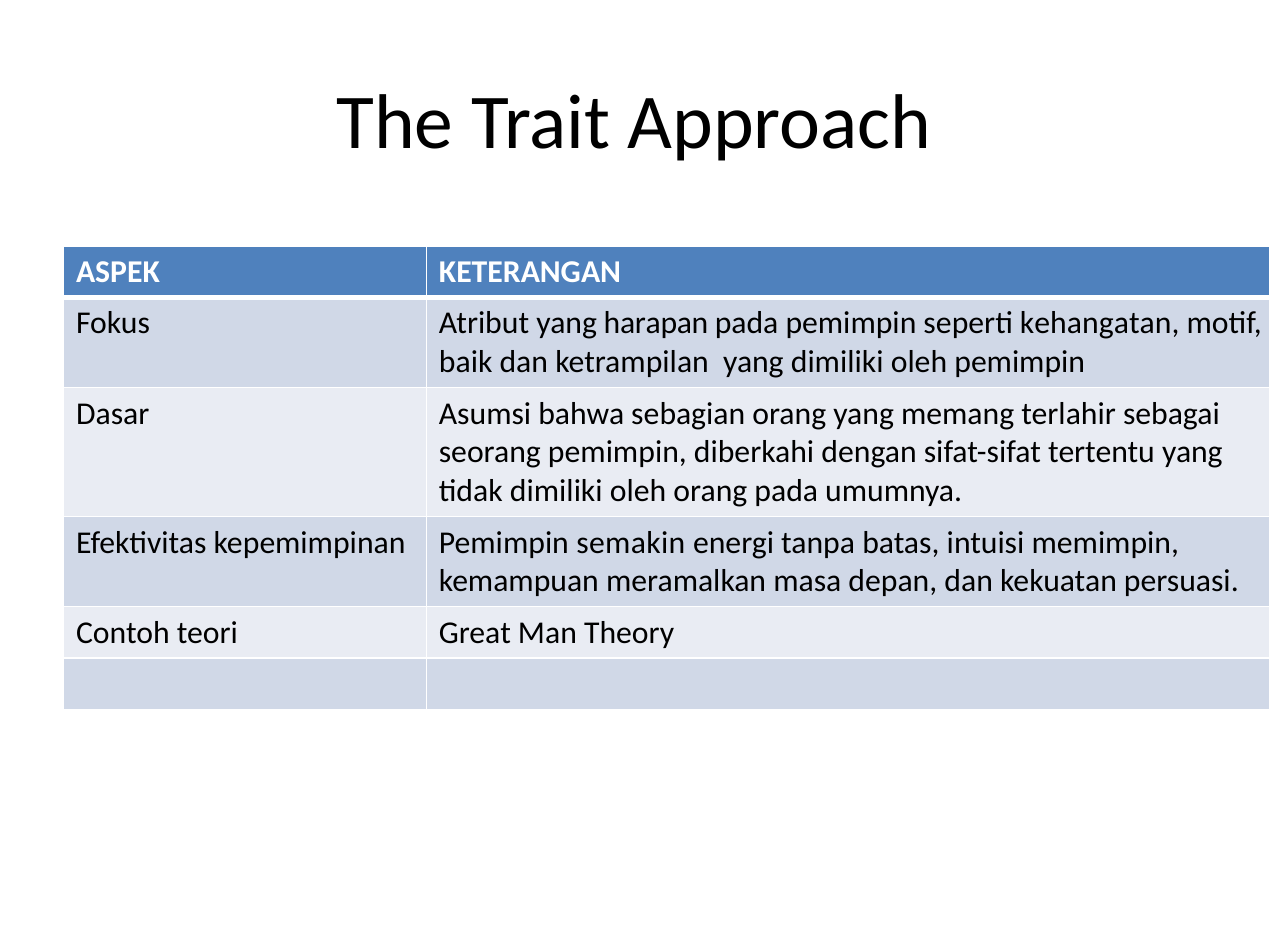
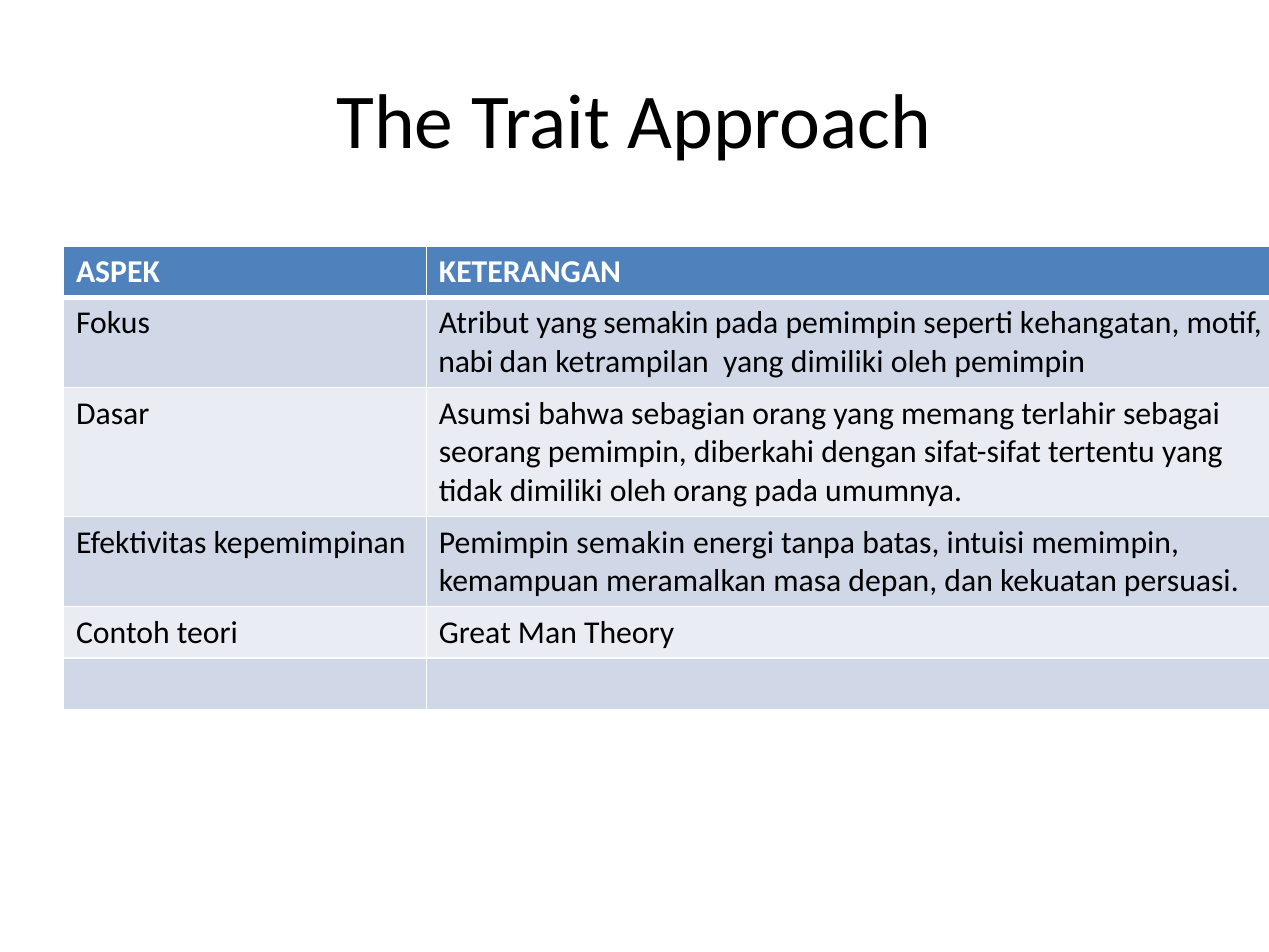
yang harapan: harapan -> semakin
baik: baik -> nabi
